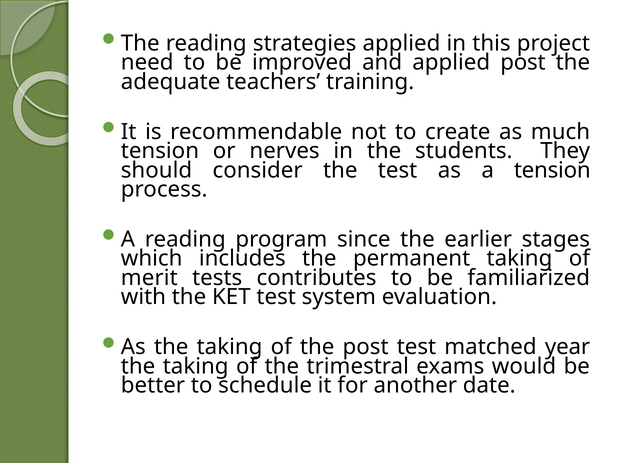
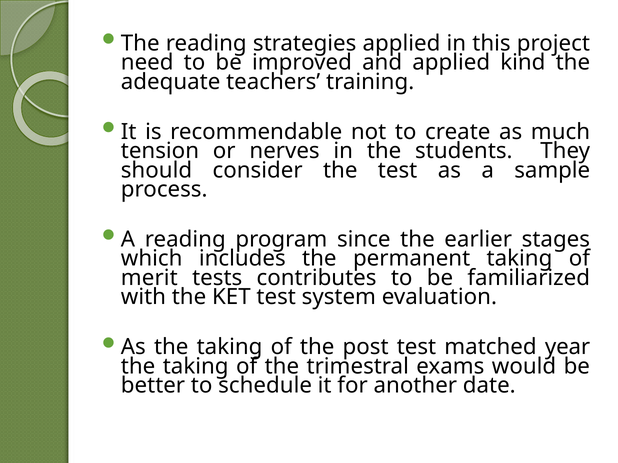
applied post: post -> kind
a tension: tension -> sample
